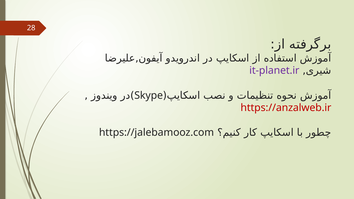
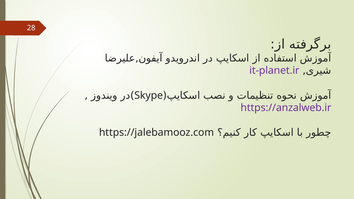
https://anzalweb.ir colour: red -> purple
